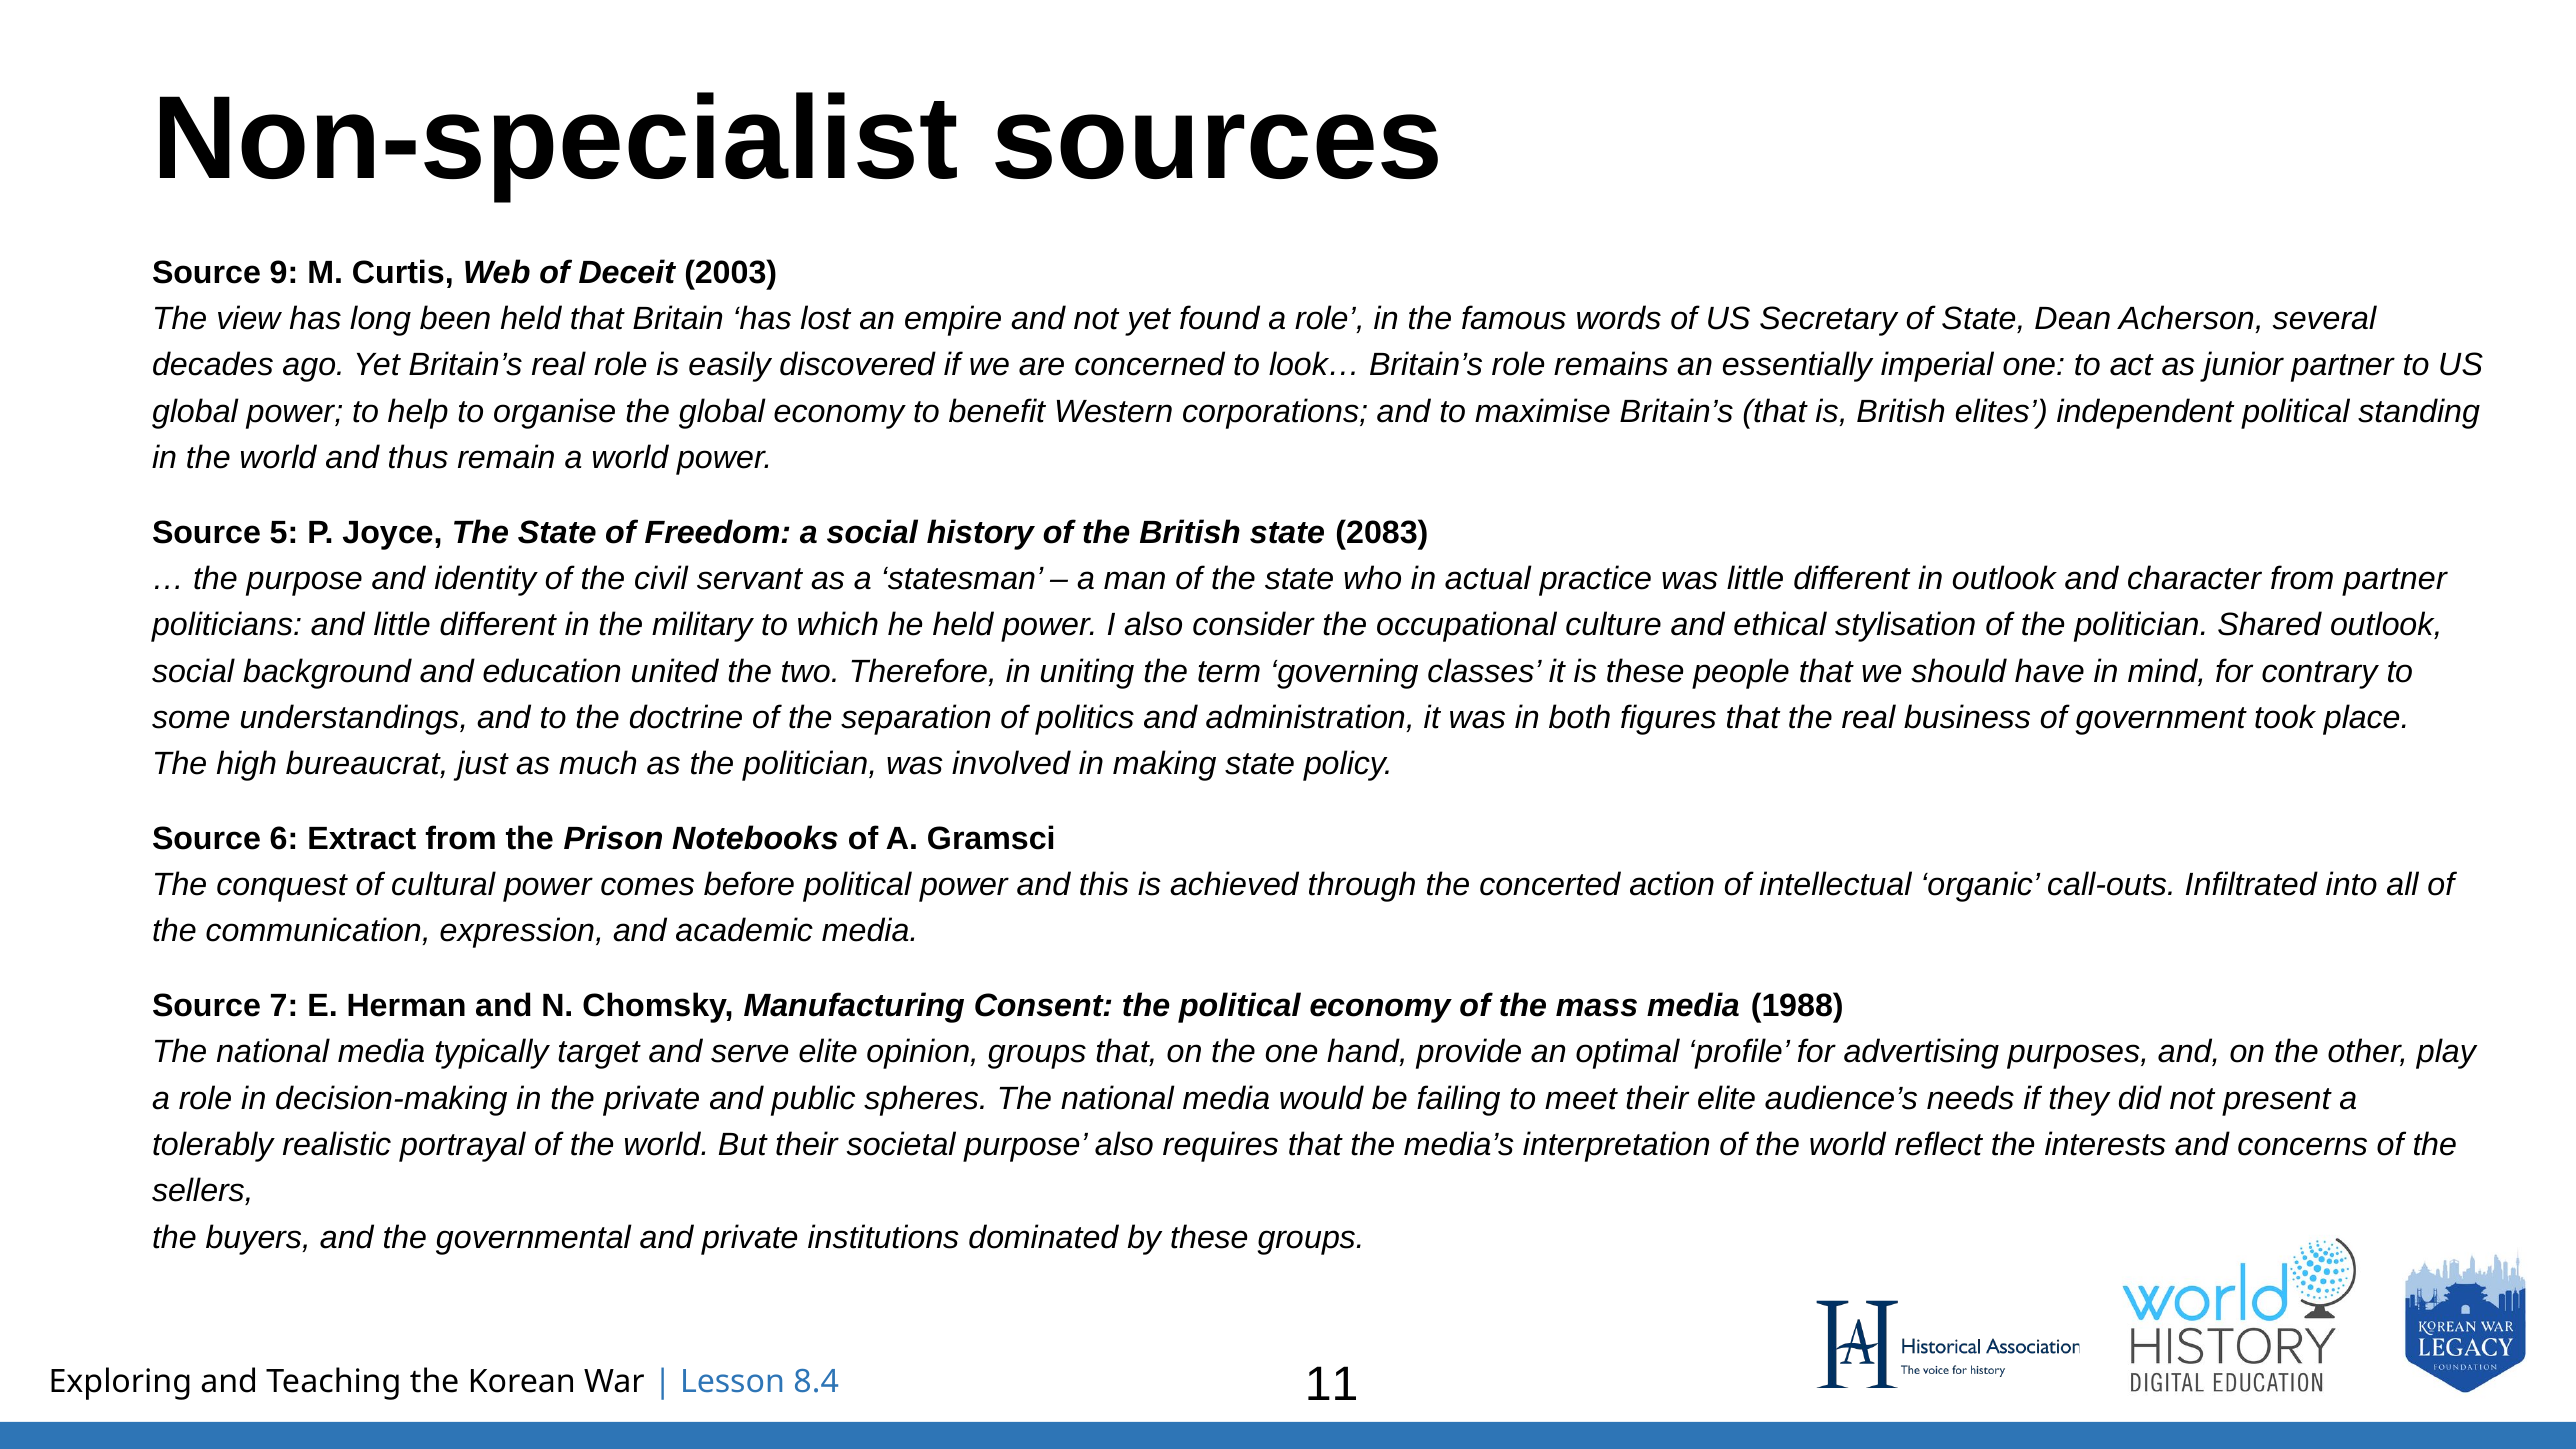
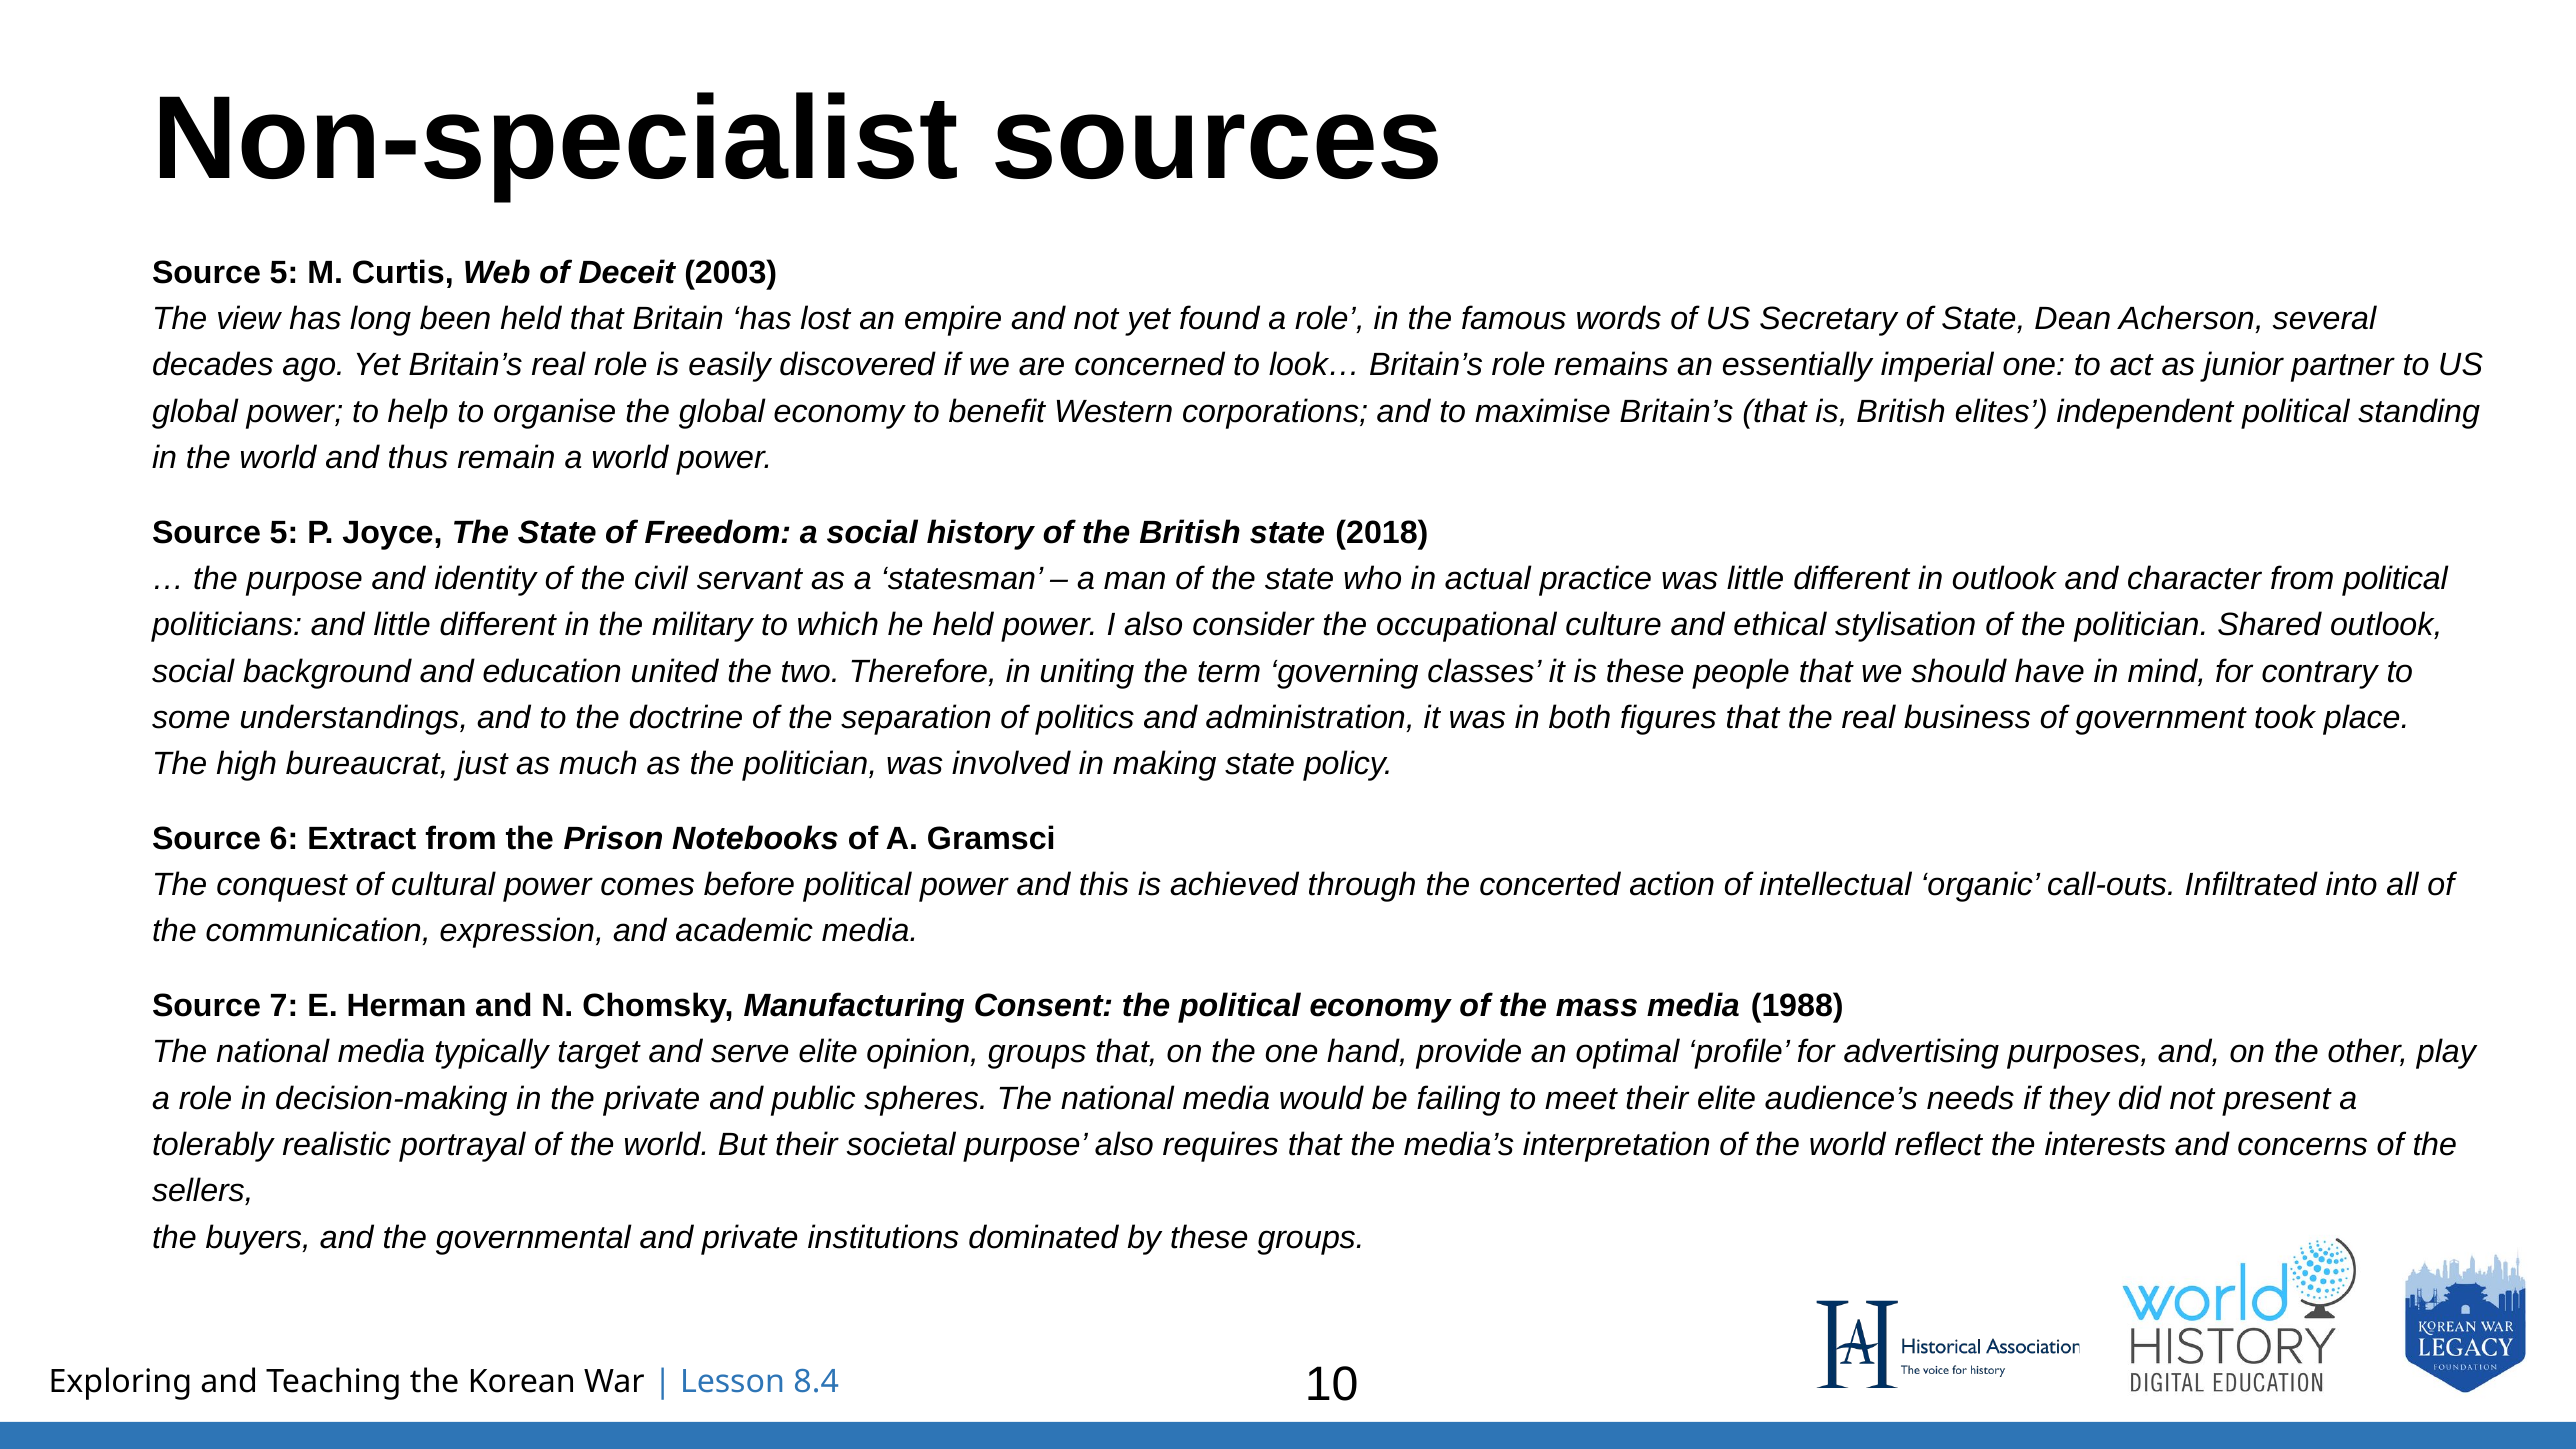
9 at (284, 273): 9 -> 5
2083: 2083 -> 2018
from partner: partner -> political
11: 11 -> 10
